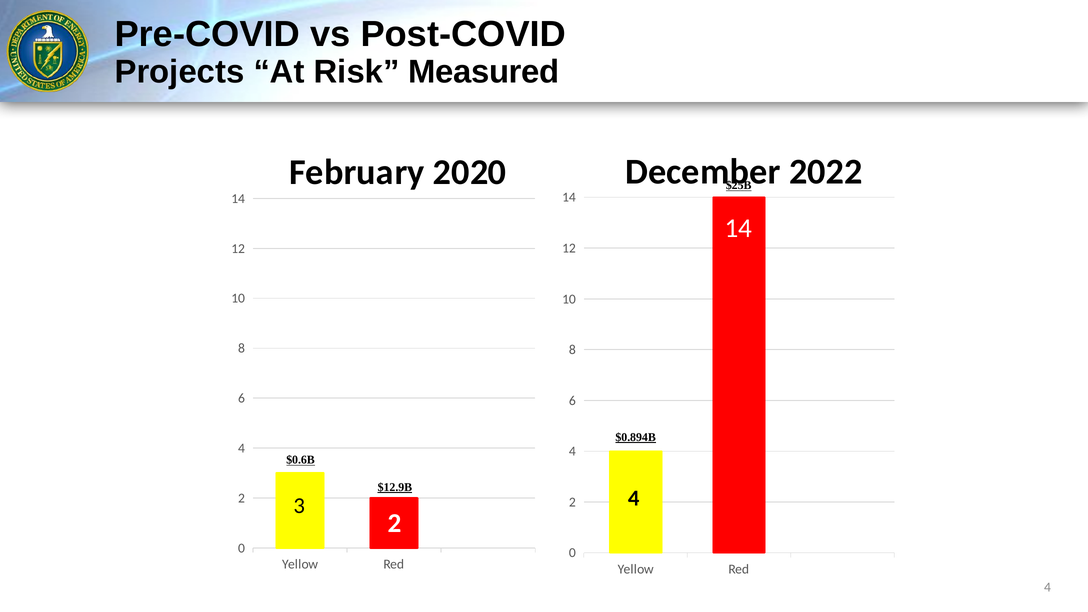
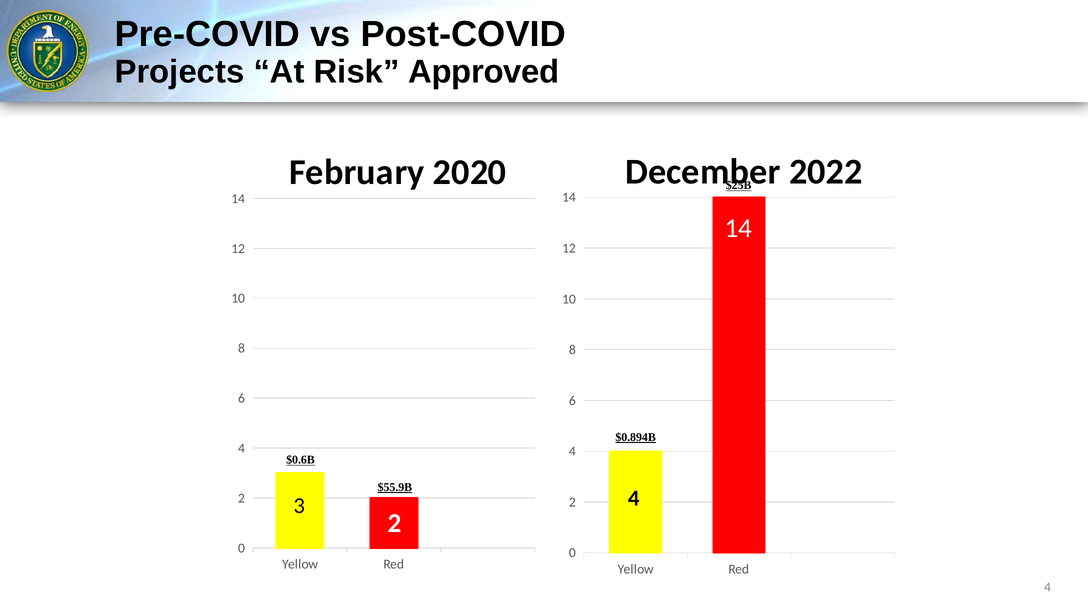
Measured: Measured -> Approved
$12.9B: $12.9B -> $55.9B
